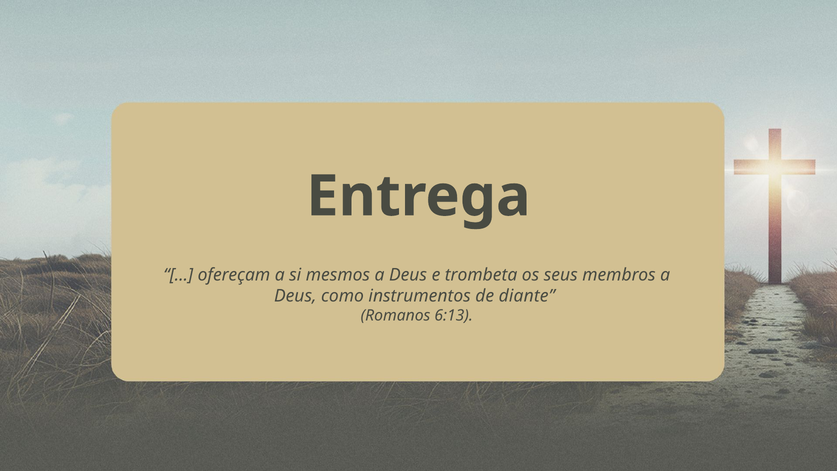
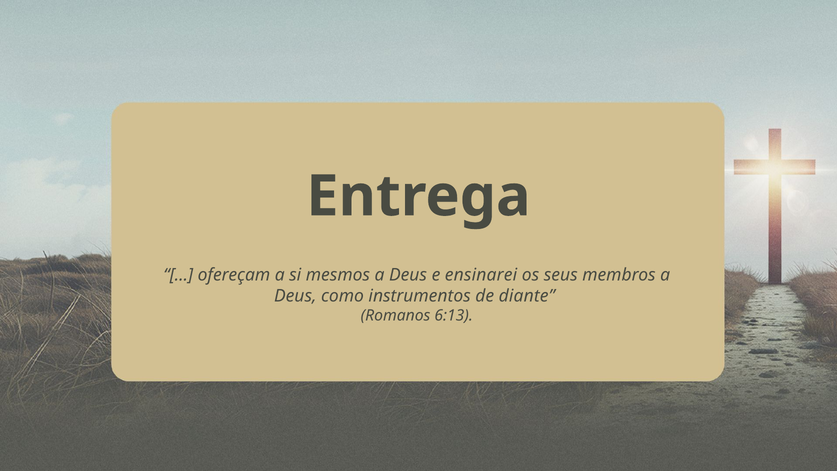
trombeta: trombeta -> ensinarei
